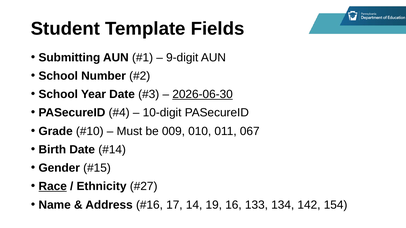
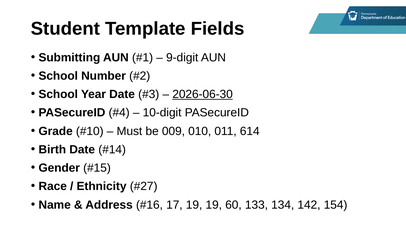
067: 067 -> 614
Race underline: present -> none
17 14: 14 -> 19
16: 16 -> 60
